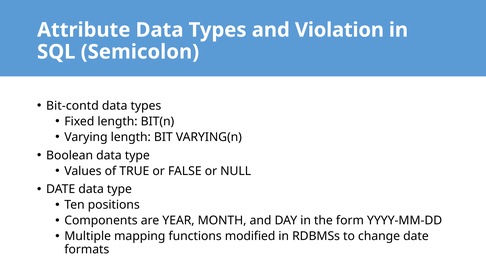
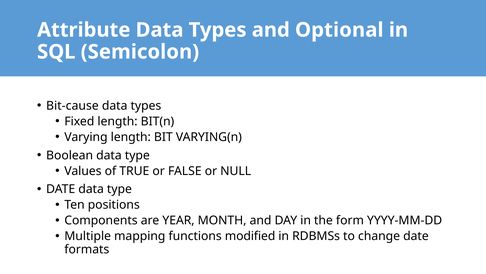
Violation: Violation -> Optional
Bit-contd: Bit-contd -> Bit-cause
